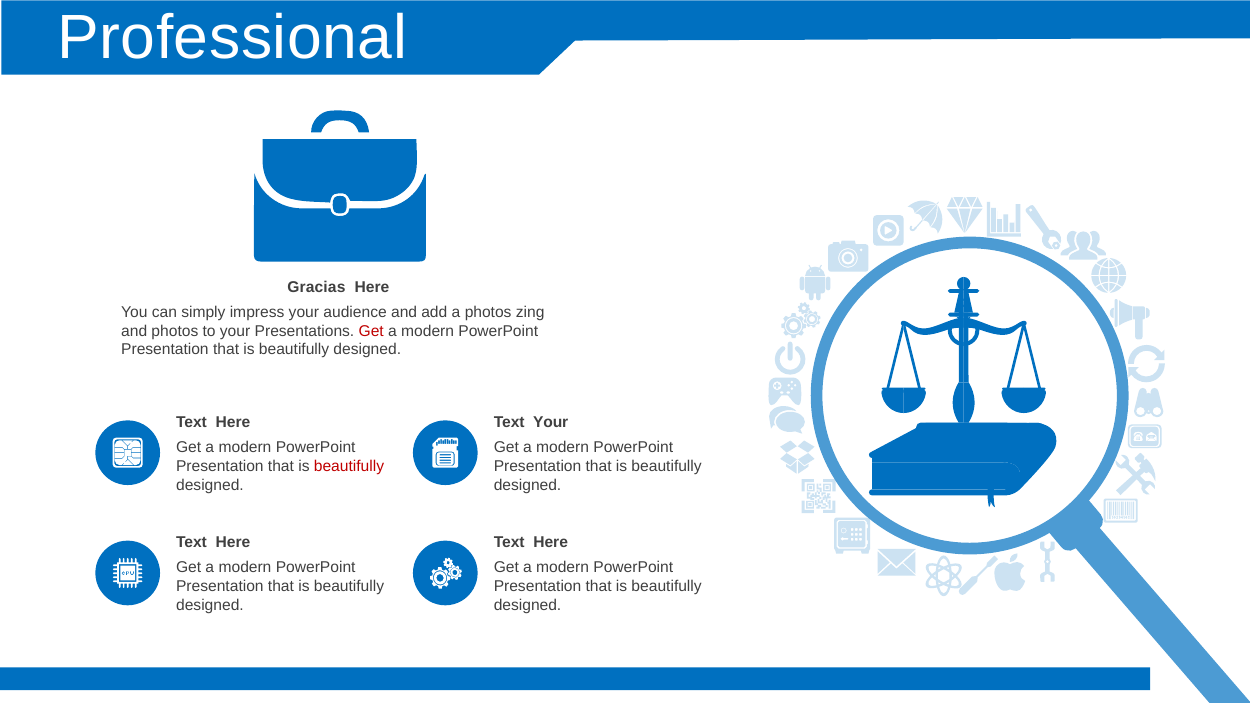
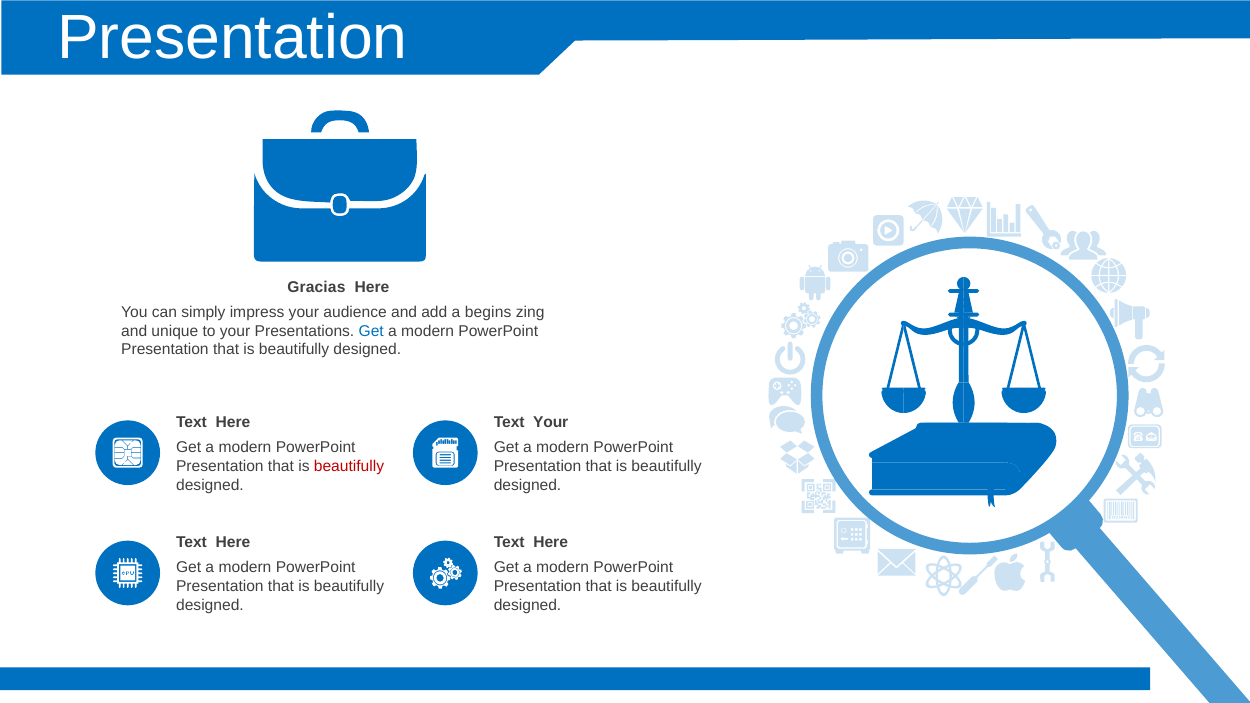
Professional at (232, 38): Professional -> Presentation
a photos: photos -> begins
and photos: photos -> unique
Get at (371, 331) colour: red -> blue
